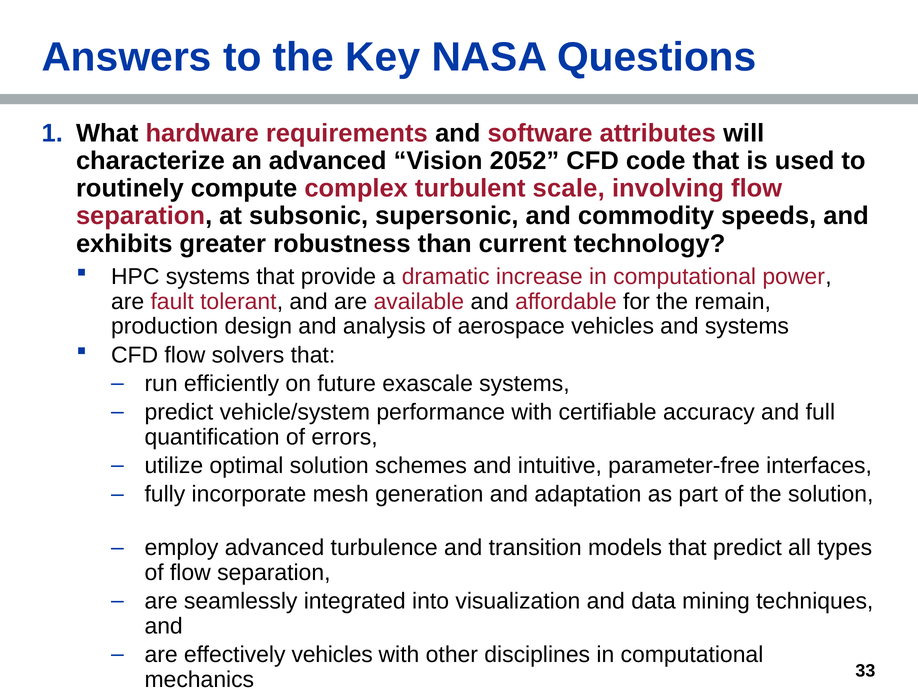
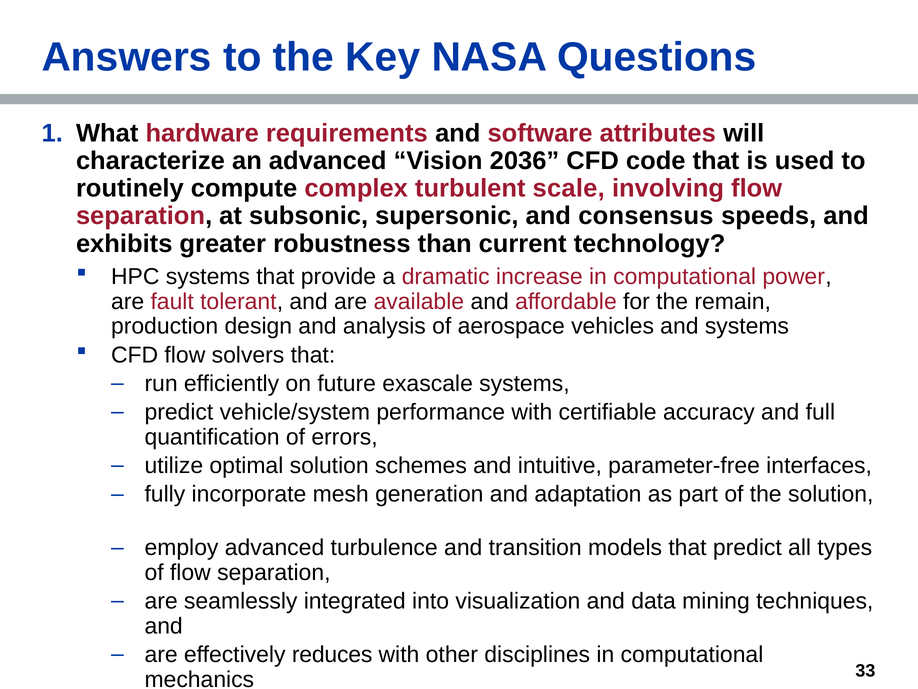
2052: 2052 -> 2036
commodity: commodity -> consensus
effectively vehicles: vehicles -> reduces
